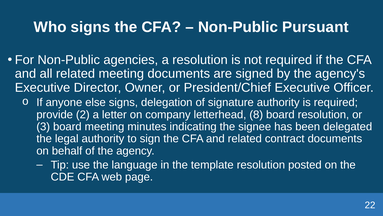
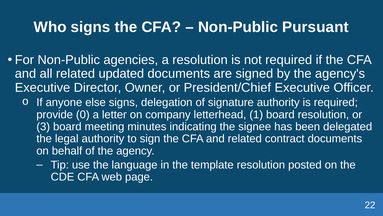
related meeting: meeting -> updated
2: 2 -> 0
8: 8 -> 1
